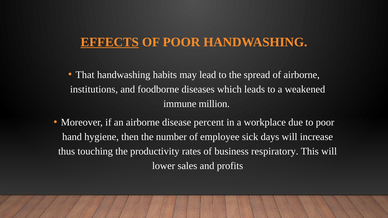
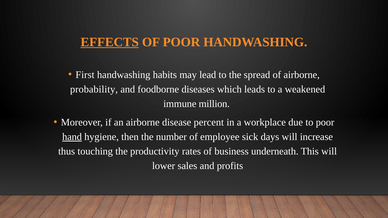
That: That -> First
institutions: institutions -> probability
hand underline: none -> present
respiratory: respiratory -> underneath
